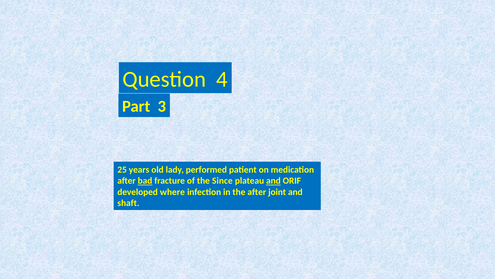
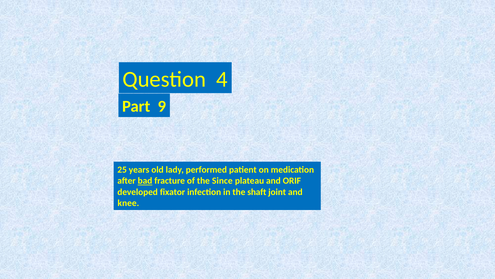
3: 3 -> 9
and at (273, 181) underline: present -> none
where: where -> fixator
the after: after -> shaft
shaft: shaft -> knee
